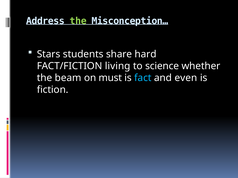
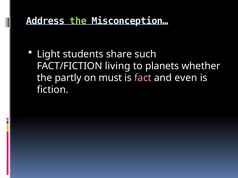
Stars: Stars -> Light
hard: hard -> such
science: science -> planets
beam: beam -> partly
fact colour: light blue -> pink
